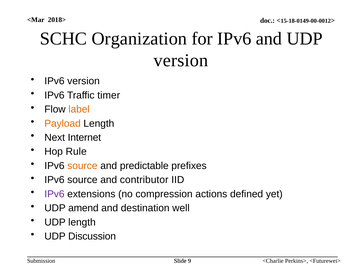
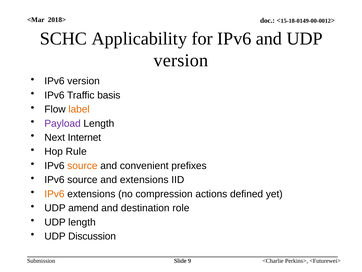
Organization: Organization -> Applicability
timer: timer -> basis
Payload colour: orange -> purple
predictable: predictable -> convenient
and contributor: contributor -> extensions
IPv6 at (54, 194) colour: purple -> orange
well: well -> role
